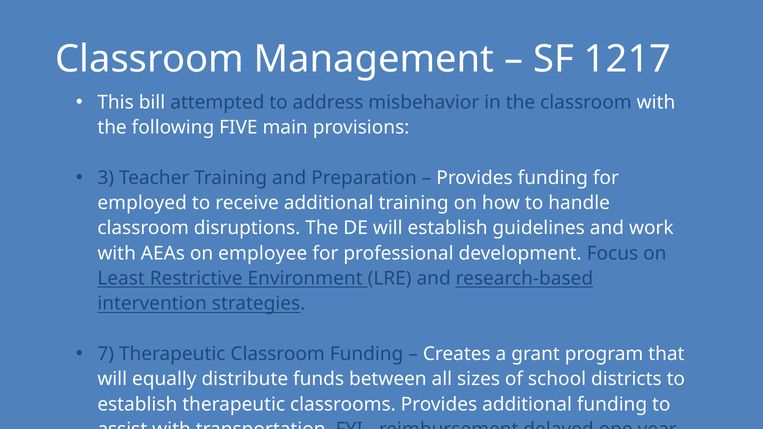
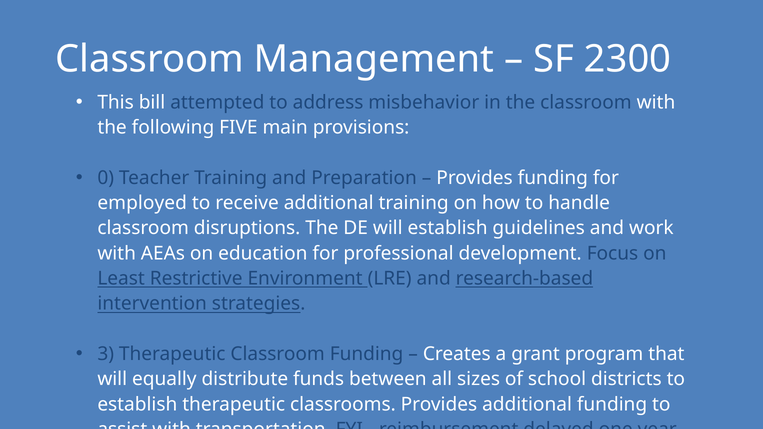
1217: 1217 -> 2300
3: 3 -> 0
employee: employee -> education
7: 7 -> 3
